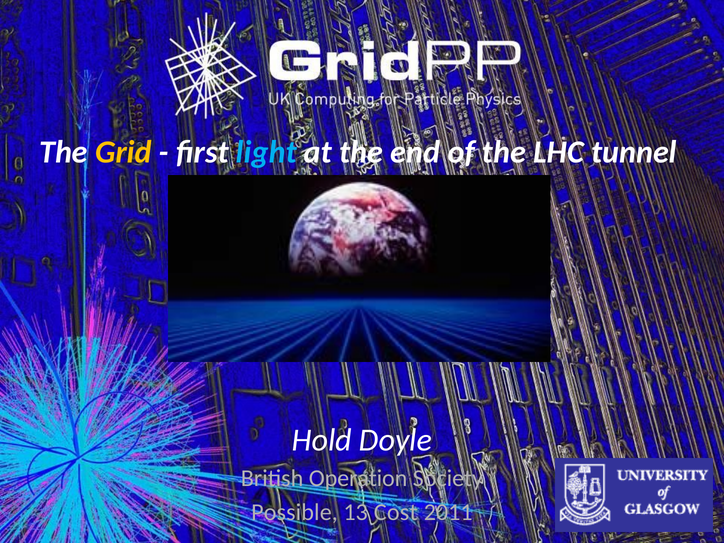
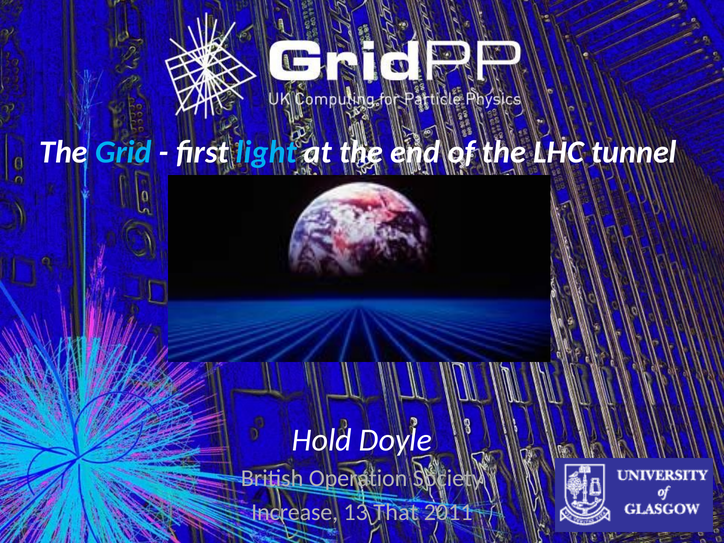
Grid colour: yellow -> light blue
Possible: Possible -> Increase
Cost: Cost -> That
